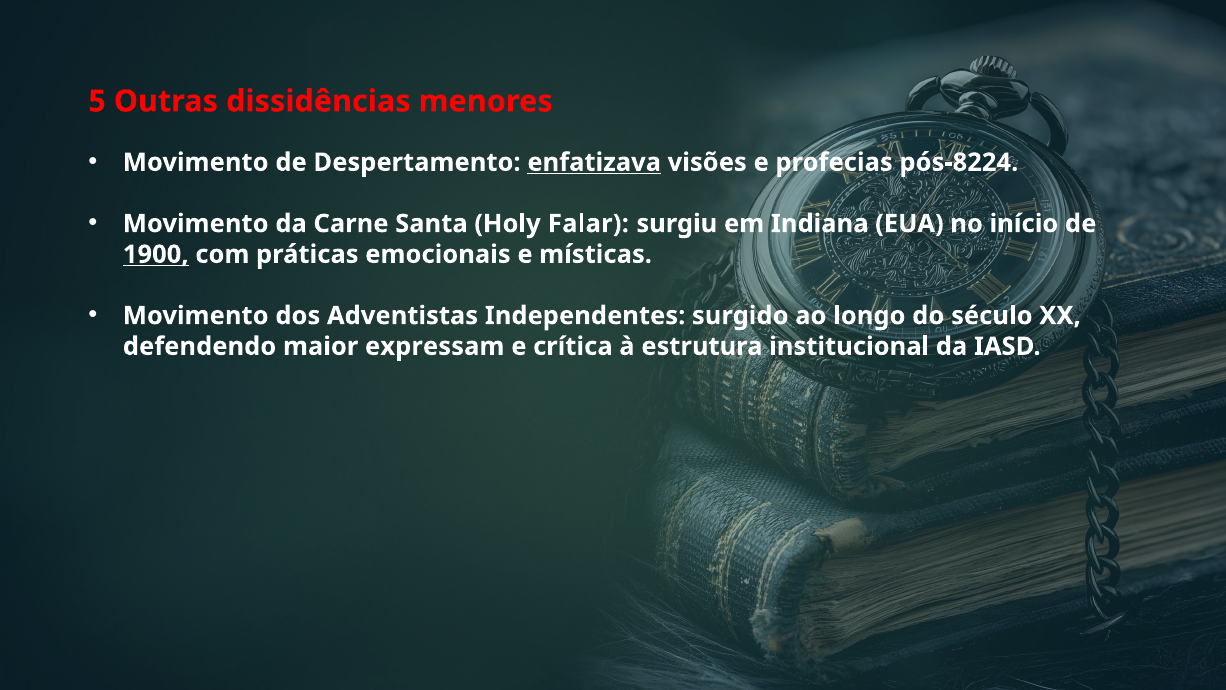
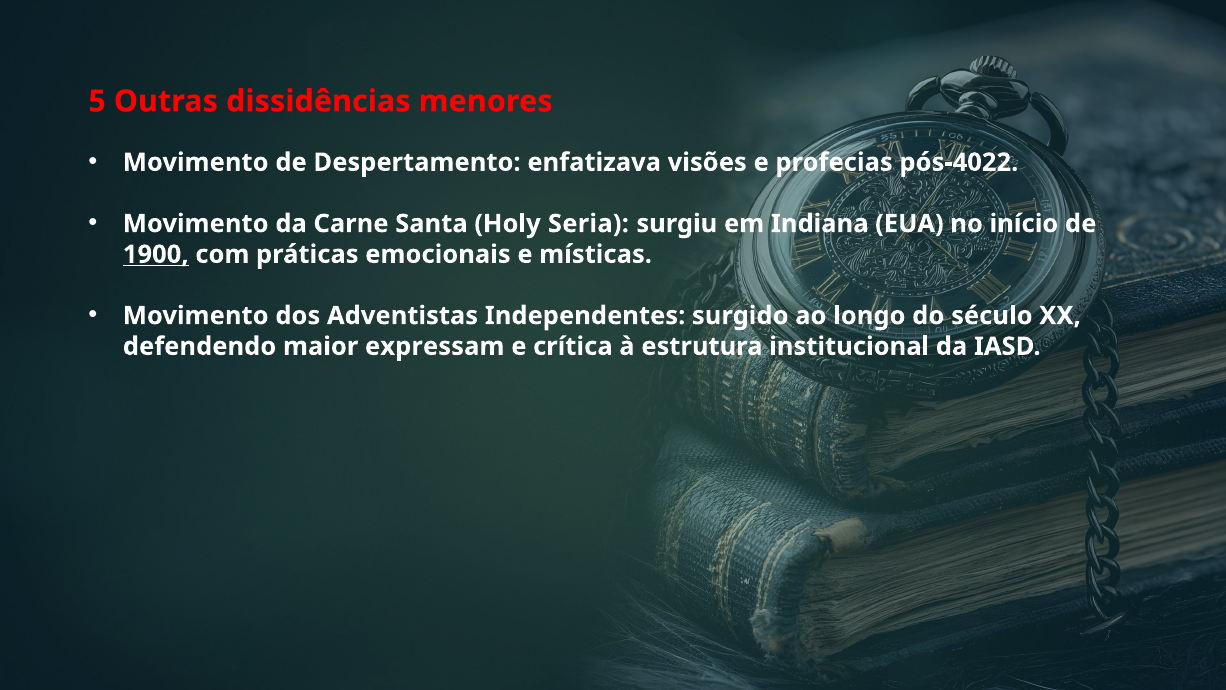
enfatizava underline: present -> none
pós-8224: pós-8224 -> pós-4022
Falar: Falar -> Seria
